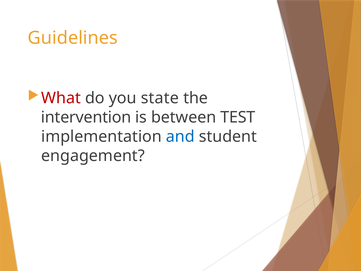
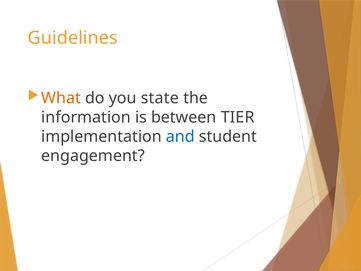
What colour: red -> orange
intervention: intervention -> information
TEST: TEST -> TIER
